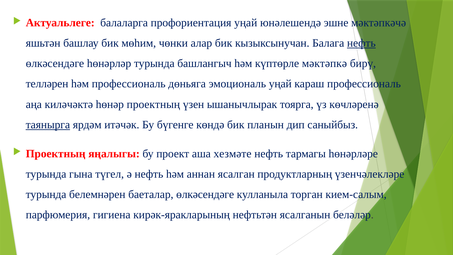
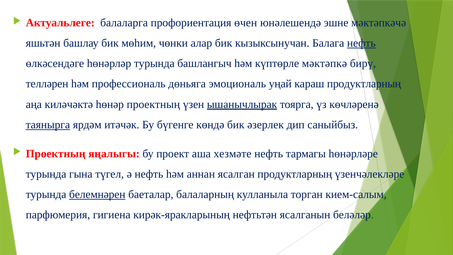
профориентация уңай: уңай -> өчен
караш профессиональ: профессиональ -> продуктларның
ышанычлырак underline: none -> present
планын: планын -> әзерлек
белемнәрен underline: none -> present
баеталар өлкәсендәге: өлкәсендәге -> балаларның
